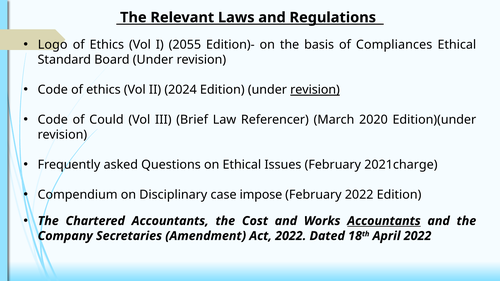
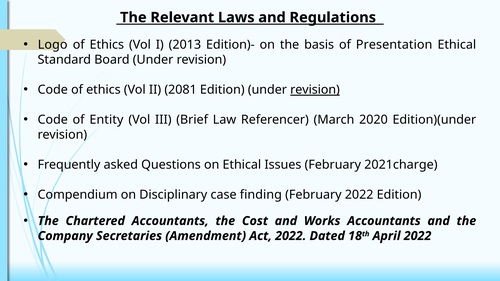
2055: 2055 -> 2013
Compliances: Compliances -> Presentation
2024: 2024 -> 2081
Could: Could -> Entity
impose: impose -> finding
Accountants at (384, 221) underline: present -> none
